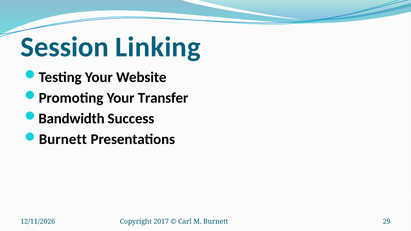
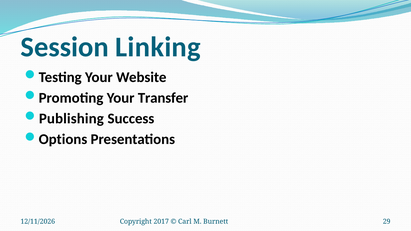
Bandwidth: Bandwidth -> Publishing
Burnett at (63, 139): Burnett -> Options
